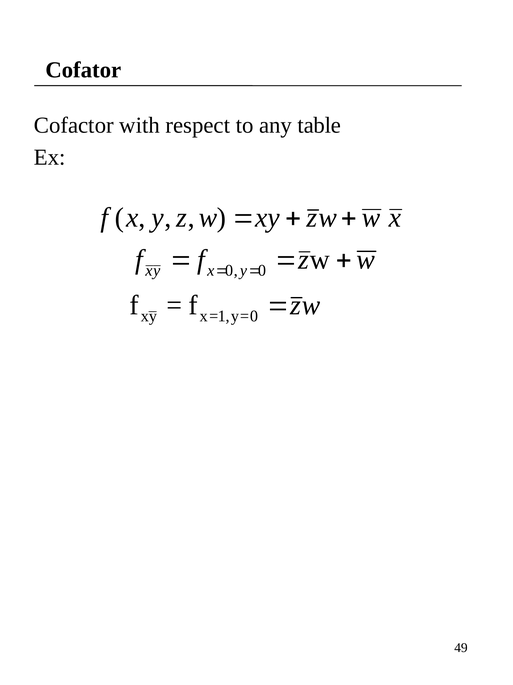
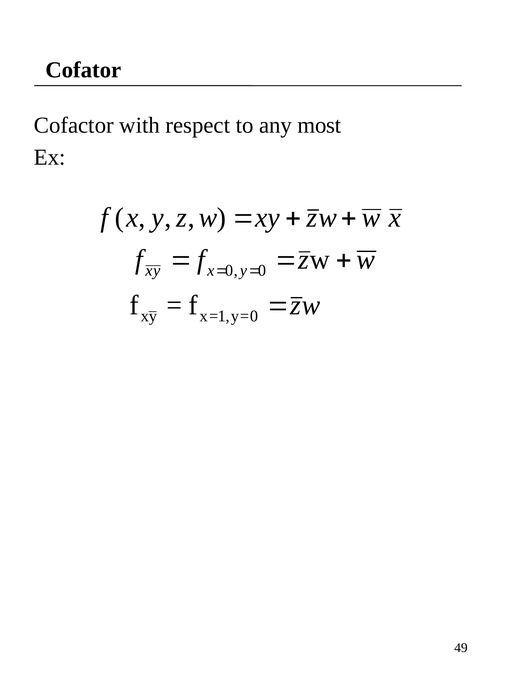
table: table -> most
